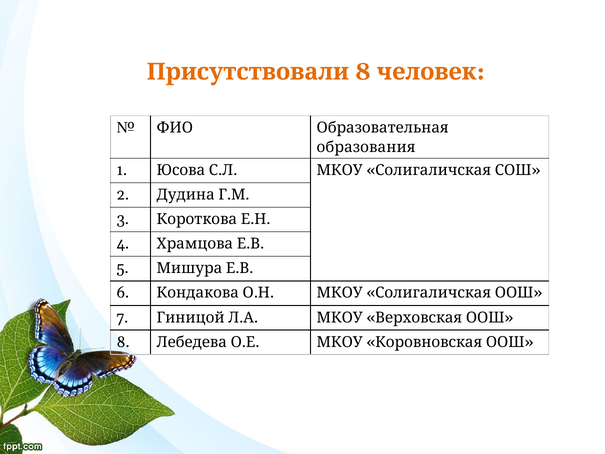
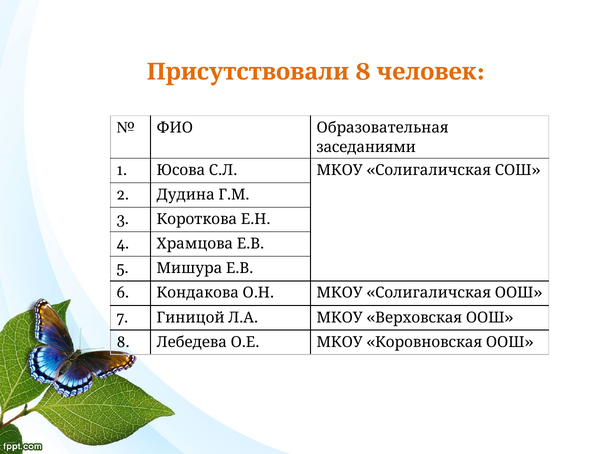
образования: образования -> заседаниями
